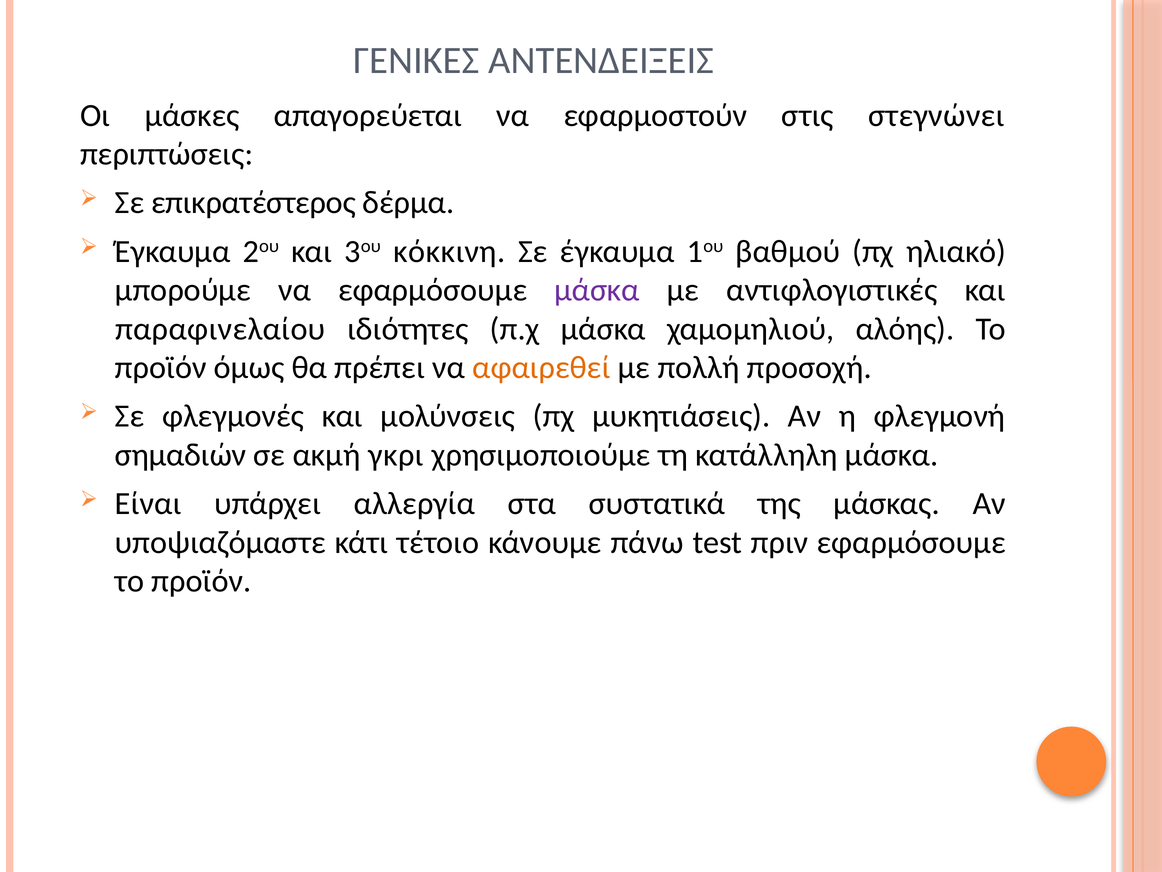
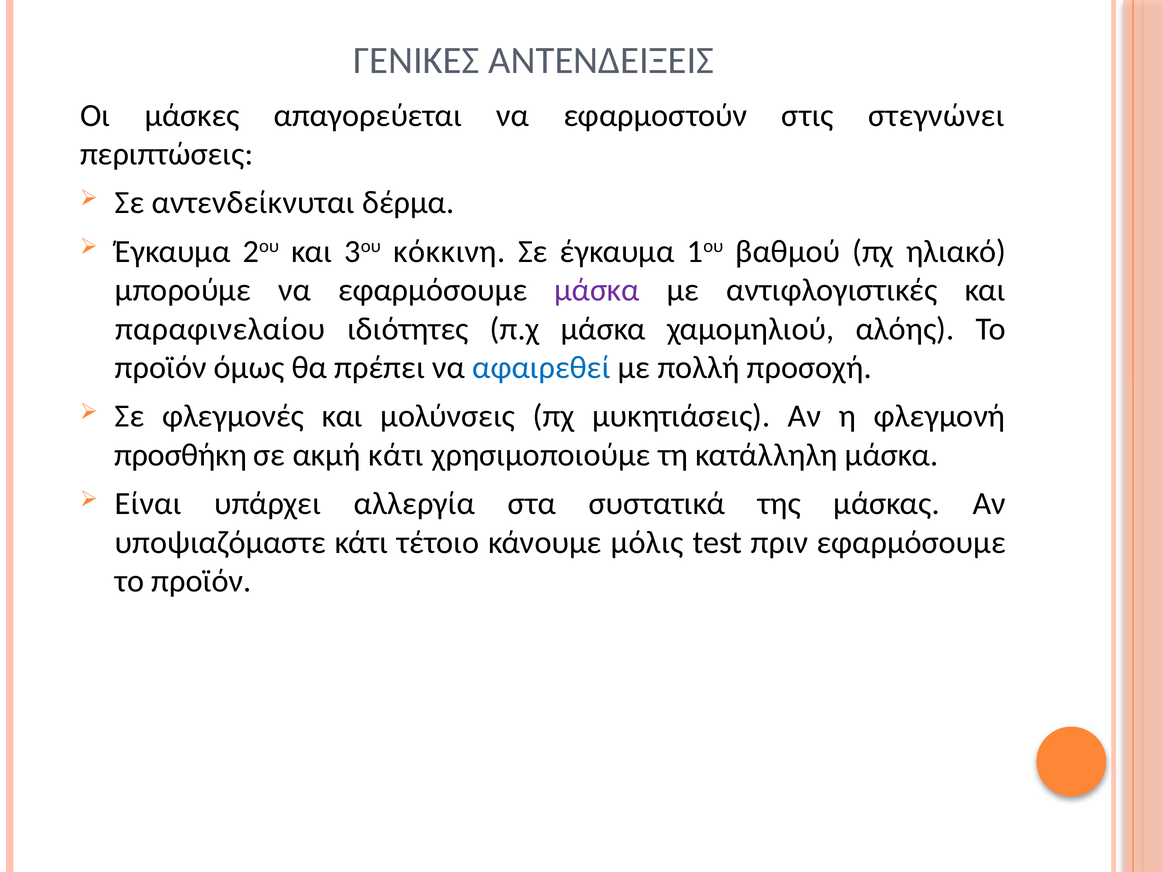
επικρατέστερος: επικρατέστερος -> αντενδείκνυται
αφαιρεθεί colour: orange -> blue
σημαδιών: σημαδιών -> προσθήκη
ακμή γκρι: γκρι -> κάτι
πάνω: πάνω -> μόλις
